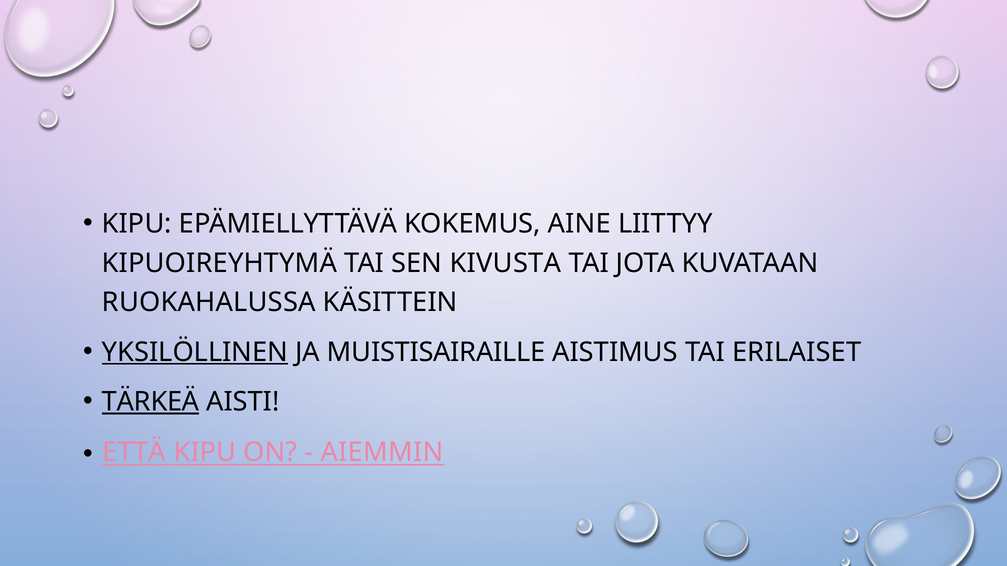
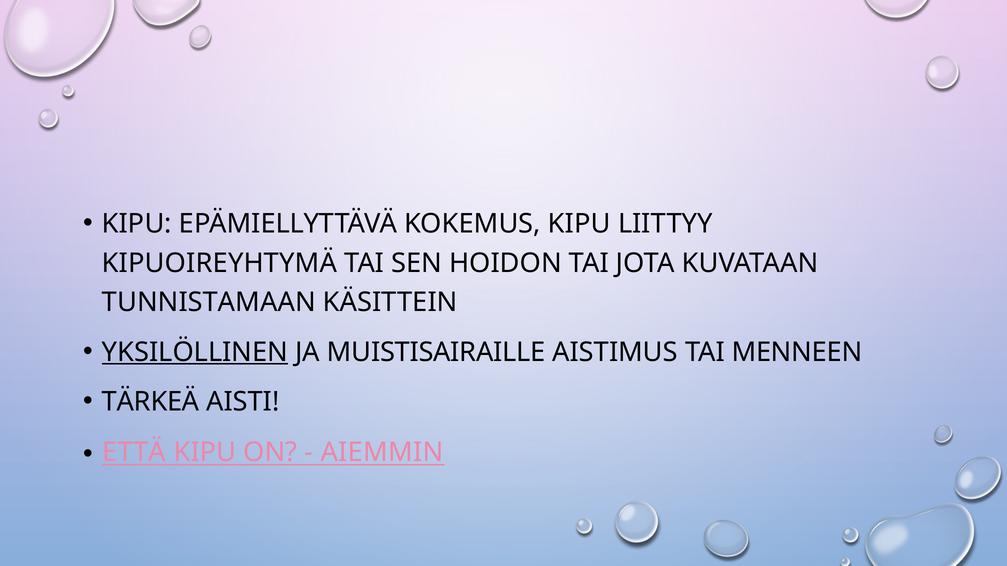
KOKEMUS AINE: AINE -> KIPU
KIVUSTA: KIVUSTA -> HOIDON
RUOKAHALUSSA: RUOKAHALUSSA -> TUNNISTAMAAN
ERILAISET: ERILAISET -> MENNEEN
TÄRKEÄ underline: present -> none
